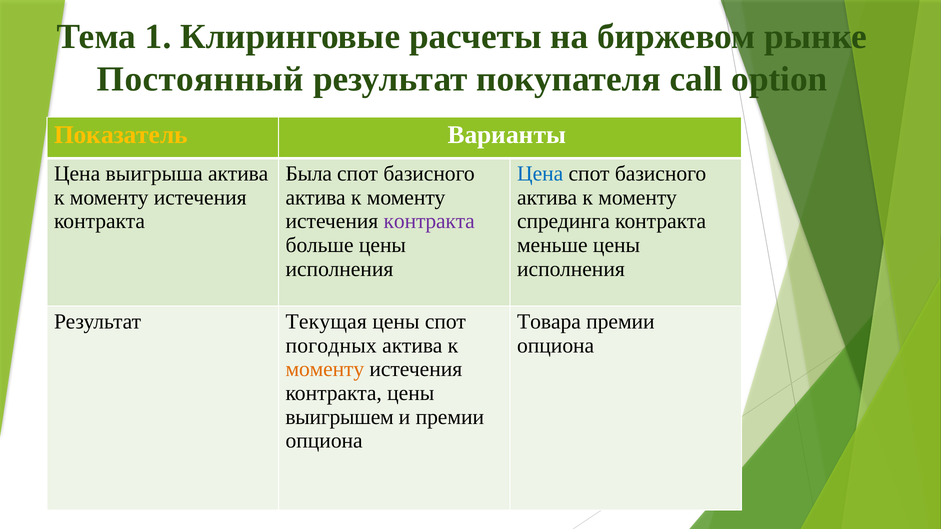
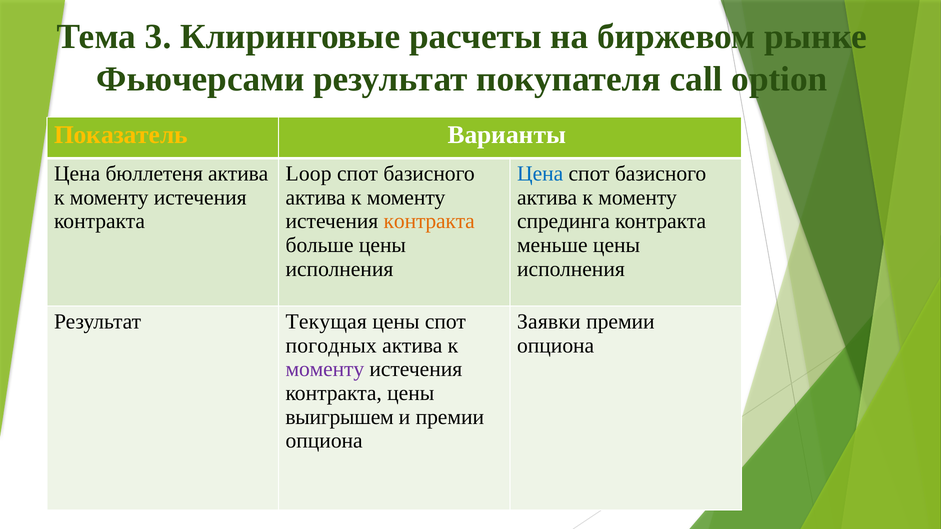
1: 1 -> 3
Постоянный: Постоянный -> Фьючерсами
выигрыша: выигрыша -> бюллетеня
Была: Была -> Loop
контракта at (429, 221) colour: purple -> orange
Товара: Товара -> Заявки
моменту at (325, 370) colour: orange -> purple
